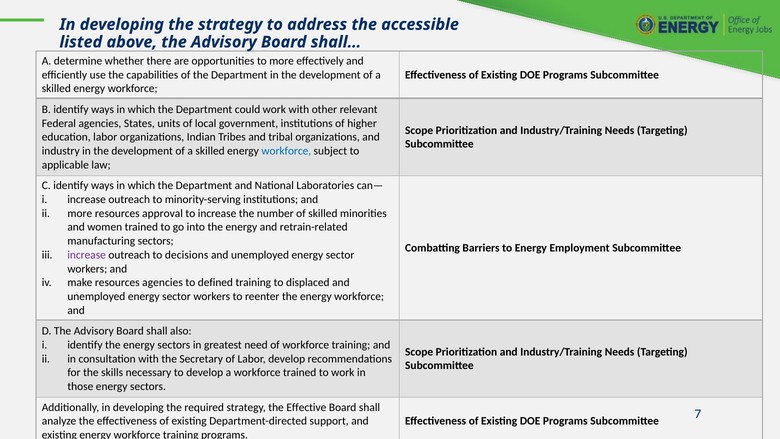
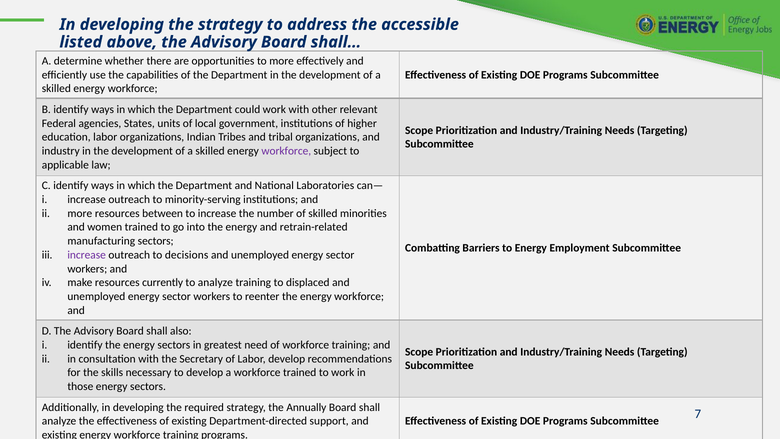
workforce at (286, 151) colour: blue -> purple
approval: approval -> between
resources agencies: agencies -> currently
to defined: defined -> analyze
Effective: Effective -> Annually
